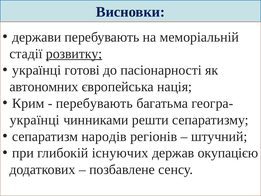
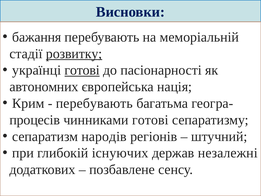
держави: держави -> бажання
готові at (82, 70) underline: none -> present
українці at (35, 120): українці -> процесів
чинниками решти: решти -> готові
окупацією: окупацією -> незалежні
